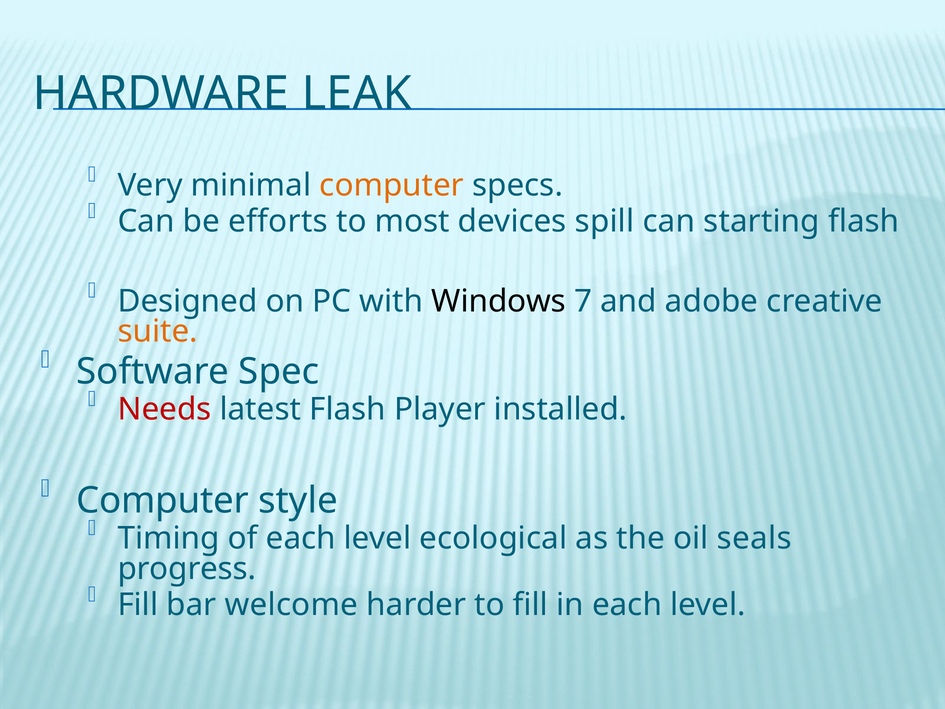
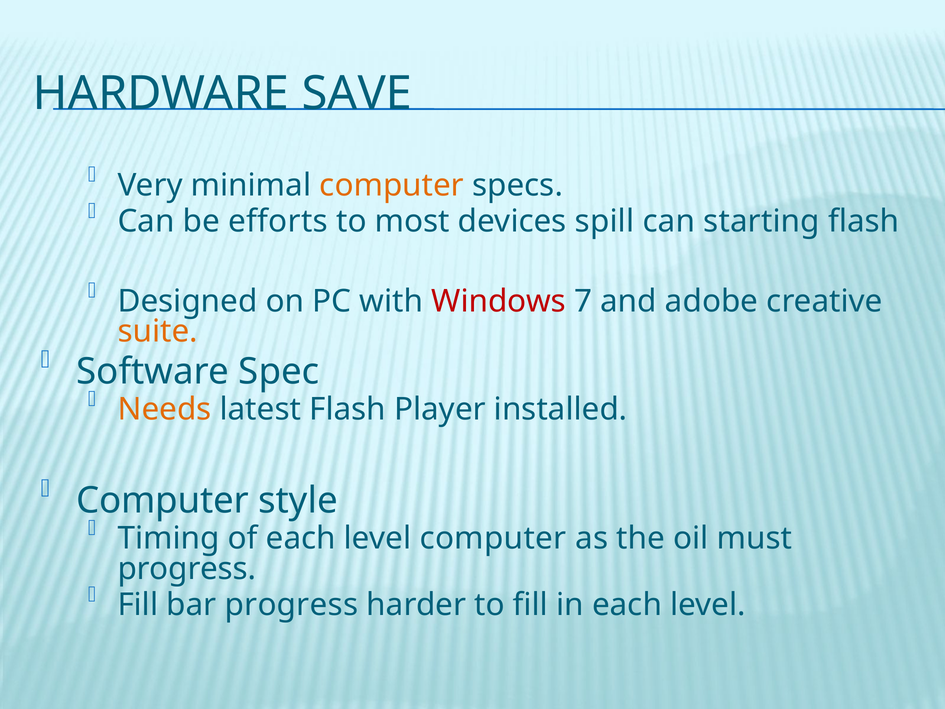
LEAK: LEAK -> SAVE
Windows colour: black -> red
Needs colour: red -> orange
level ecological: ecological -> computer
seals: seals -> must
bar welcome: welcome -> progress
